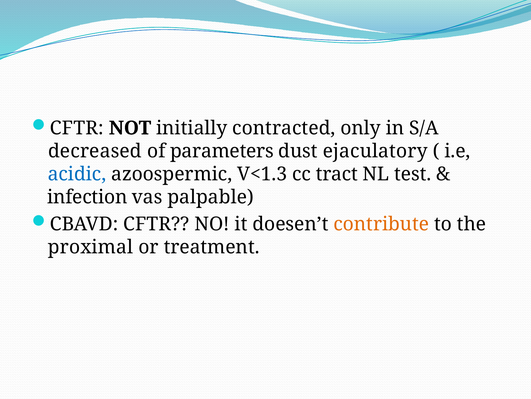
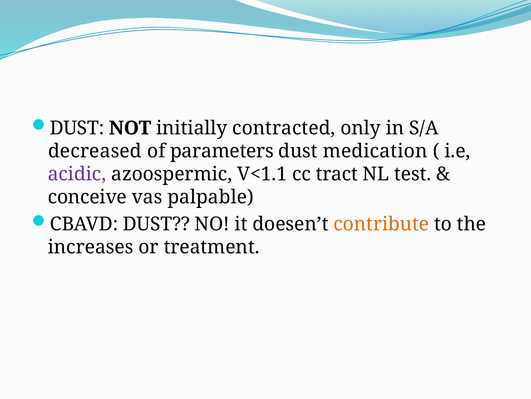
CFTR at (77, 128): CFTR -> DUST
ejaculatory: ejaculatory -> medication
acidic colour: blue -> purple
V<1.3: V<1.3 -> V<1.1
infection: infection -> conceive
CBAVD CFTR: CFTR -> DUST
proximal: proximal -> increases
